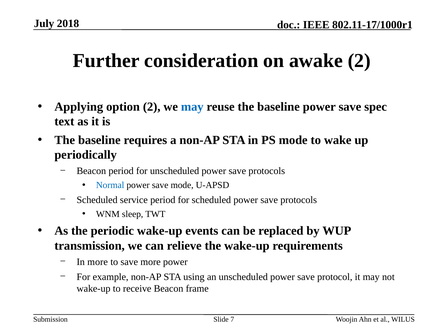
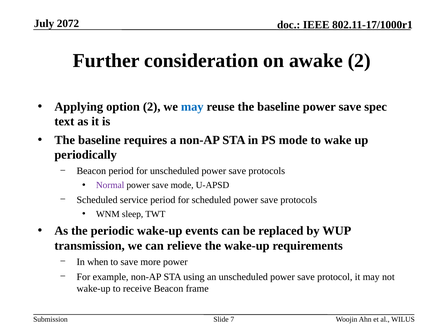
2018: 2018 -> 2072
Normal colour: blue -> purple
In more: more -> when
